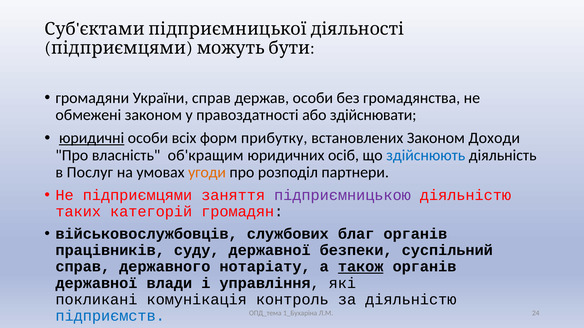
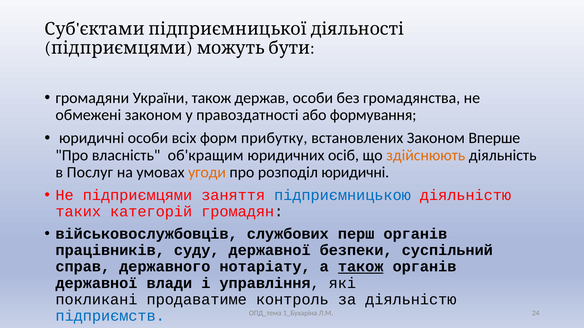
України справ: справ -> також
здійснювати: здійснювати -> формування
юридичні at (92, 138) underline: present -> none
Доходи: Доходи -> Вперше
здійснюють colour: blue -> orange
розподіл партнери: партнери -> юридичні
підприємницькою colour: purple -> blue
благ: благ -> перш
комунікація: комунікація -> продаватиме
